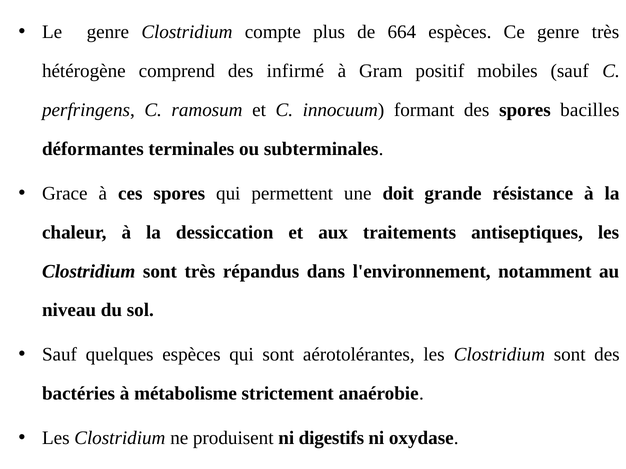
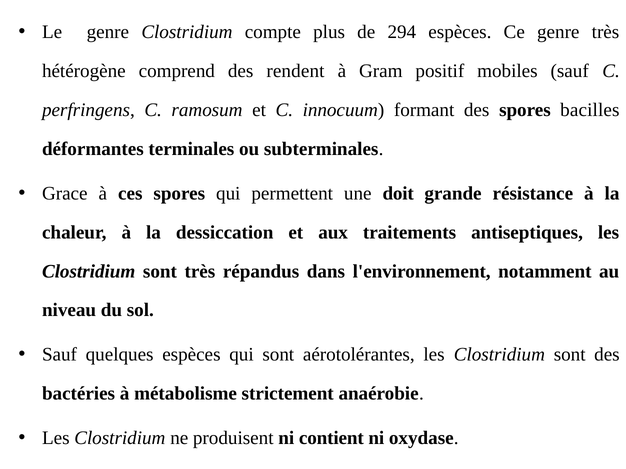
664: 664 -> 294
infirmé: infirmé -> rendent
digestifs: digestifs -> contient
